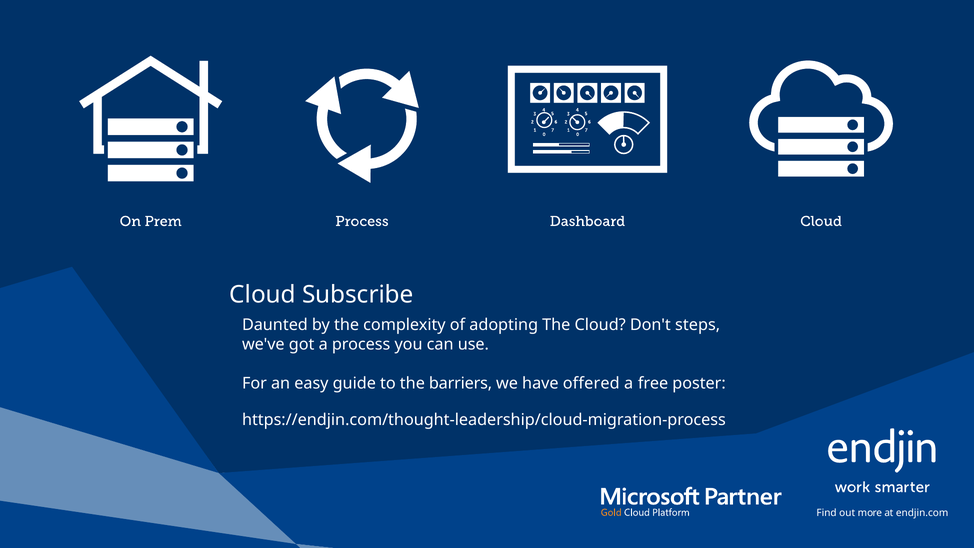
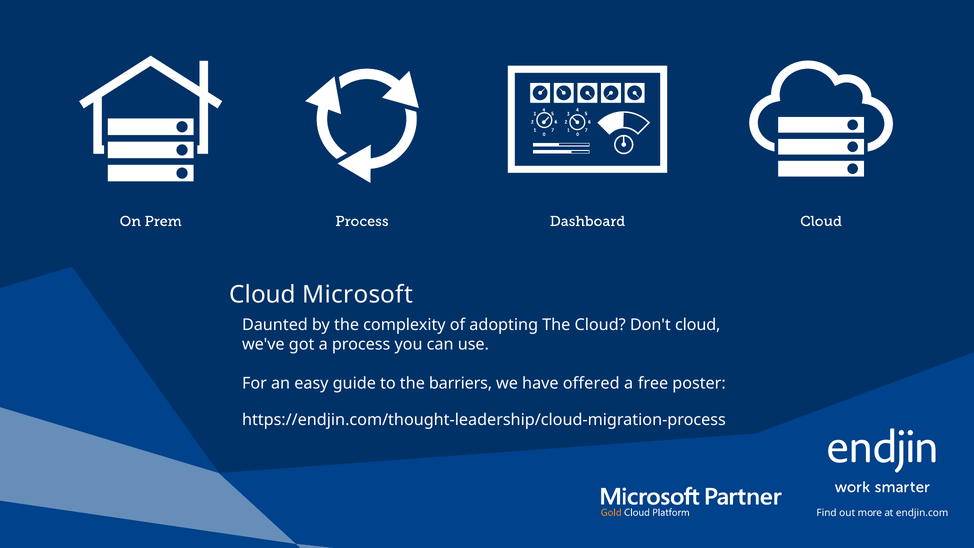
Subscribe: Subscribe -> Microsoft
Don't steps: steps -> cloud
